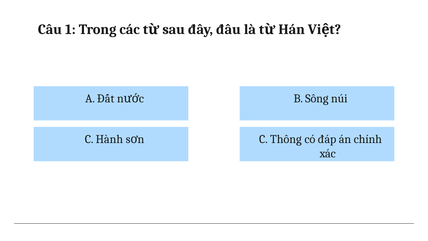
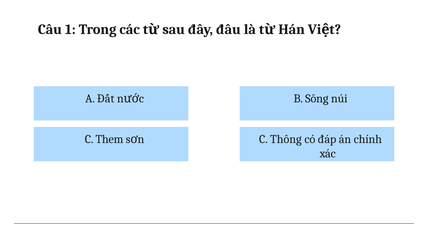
Hành: Hành -> Them
